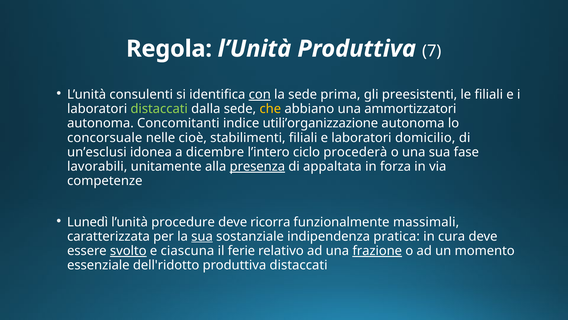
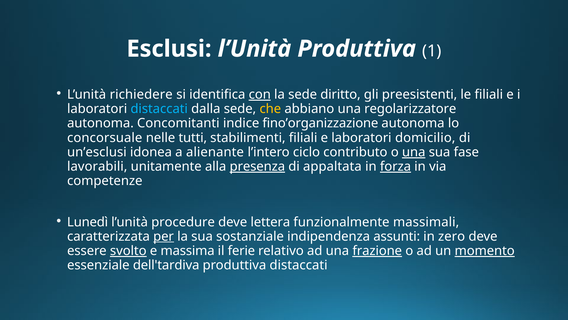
Regola: Regola -> Esclusi
7: 7 -> 1
consulenti: consulenti -> richiedere
prima: prima -> diritto
distaccati at (159, 109) colour: light green -> light blue
ammortizzatori: ammortizzatori -> regolarizzatore
utili’organizzazione: utili’organizzazione -> fino’organizzazione
cioè: cioè -> tutti
dicembre: dicembre -> alienante
procederà: procederà -> contributo
una at (414, 152) underline: none -> present
forza underline: none -> present
ricorra: ricorra -> lettera
per underline: none -> present
sua at (202, 236) underline: present -> none
pratica: pratica -> assunti
cura: cura -> zero
ciascuna: ciascuna -> massima
momento underline: none -> present
dell'ridotto: dell'ridotto -> dell'tardiva
